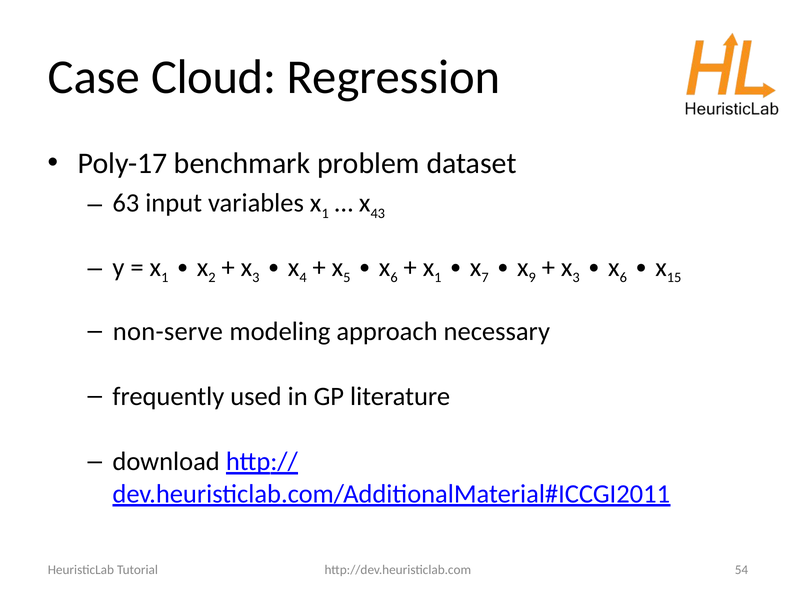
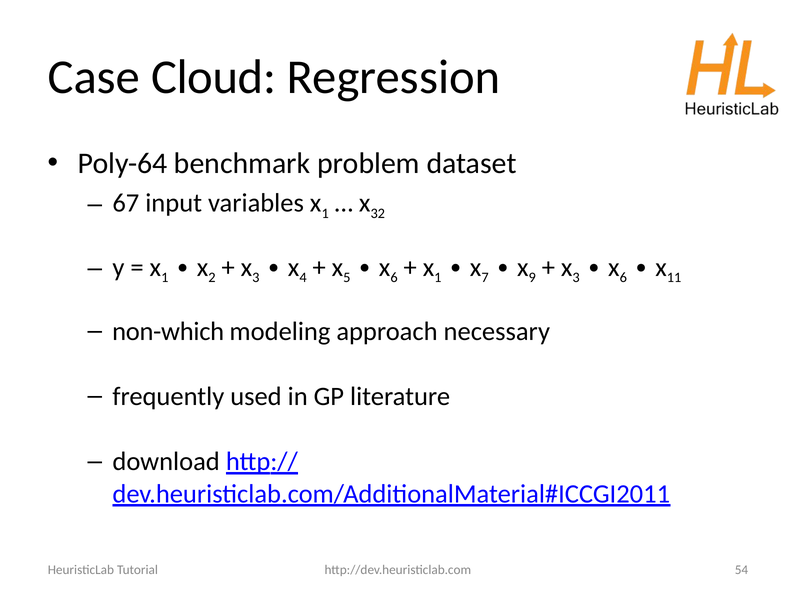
Poly-17: Poly-17 -> Poly-64
63: 63 -> 67
43: 43 -> 32
15: 15 -> 11
non-serve: non-serve -> non-which
